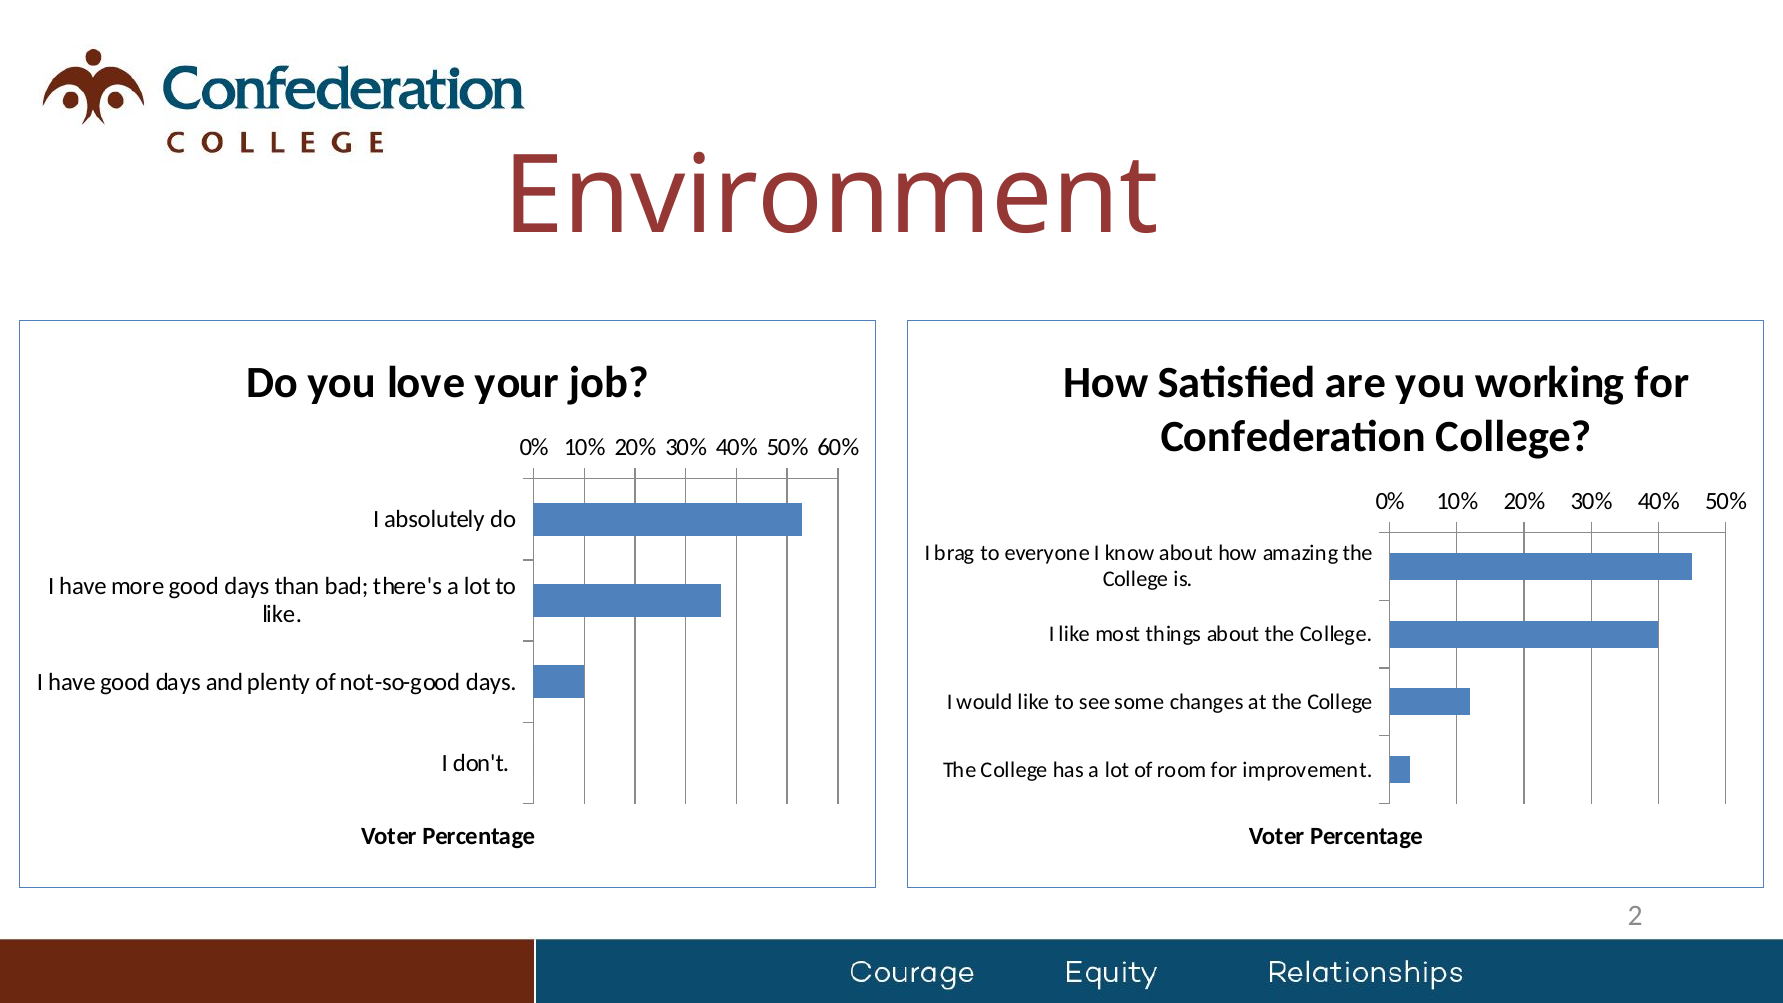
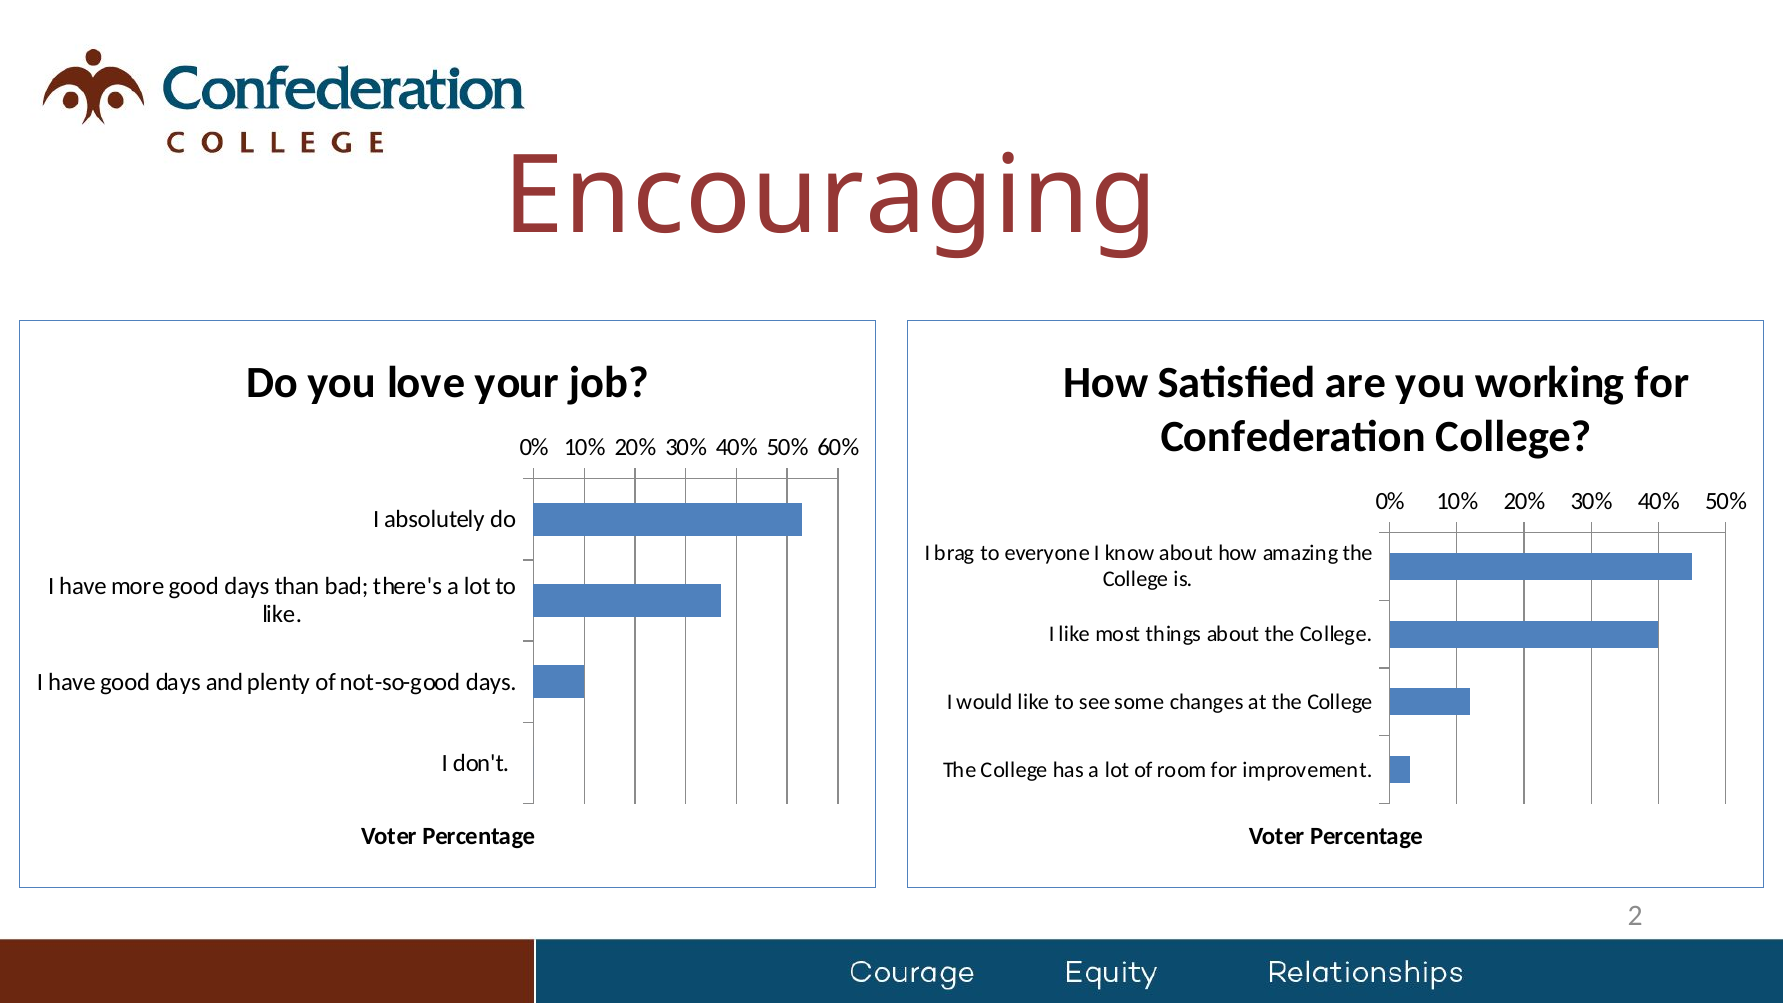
Environment: Environment -> Encouraging
